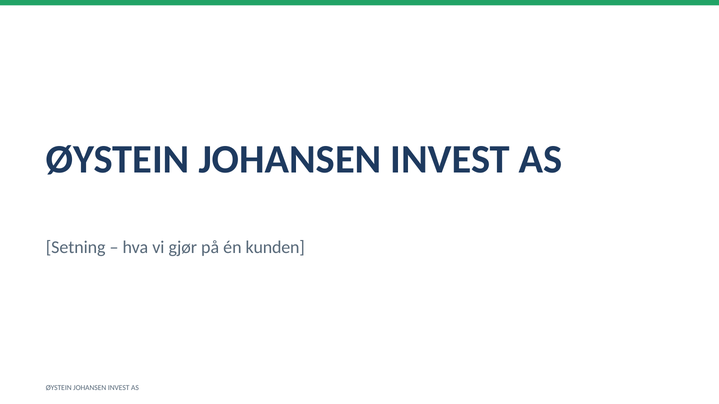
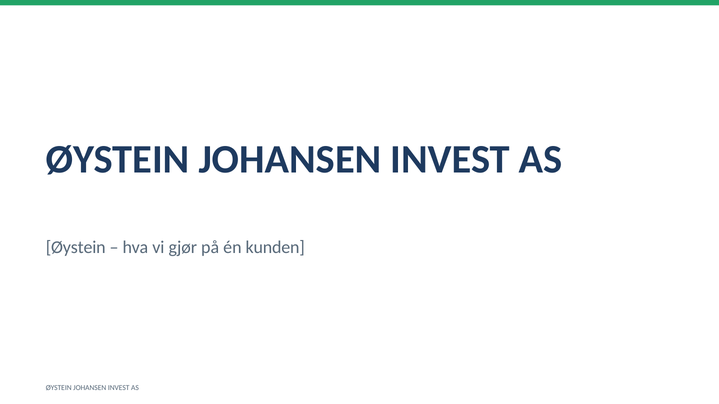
Setning at (76, 248): Setning -> Øystein
